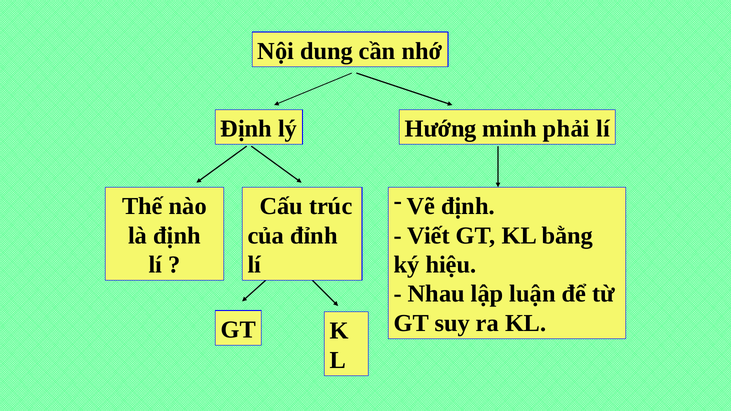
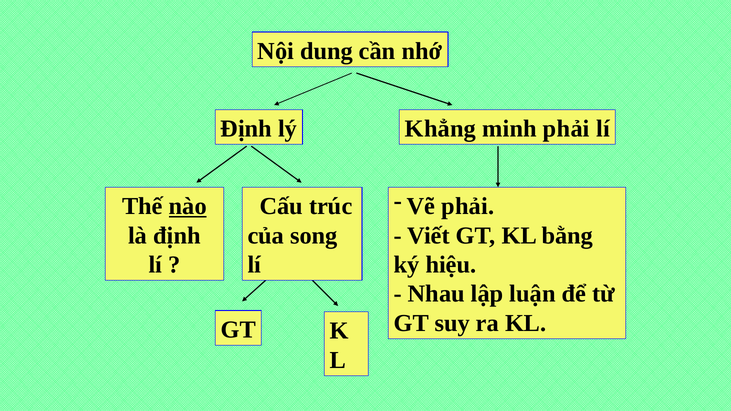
Hướng: Hướng -> Khẳng
Vẽ định: định -> phải
nào underline: none -> present
đỉnh: đỉnh -> song
